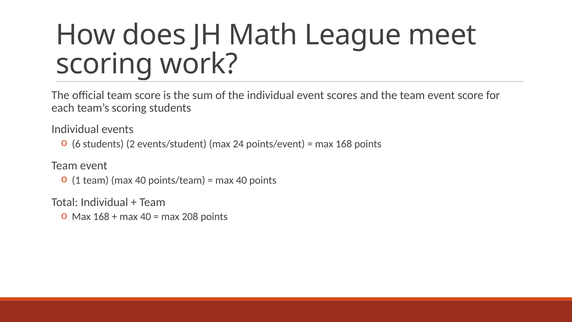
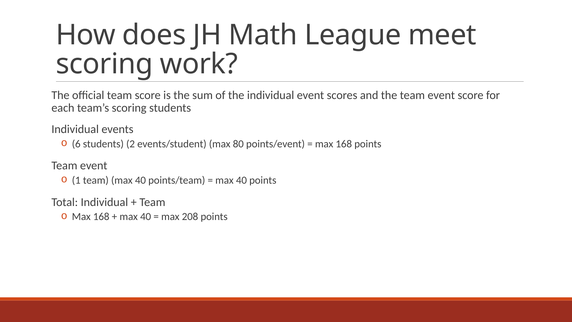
24: 24 -> 80
